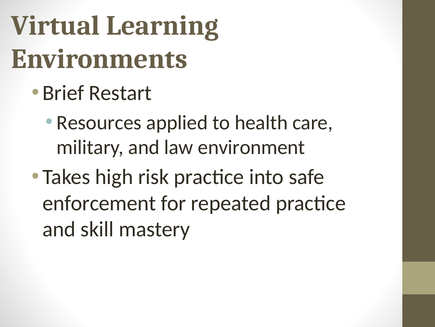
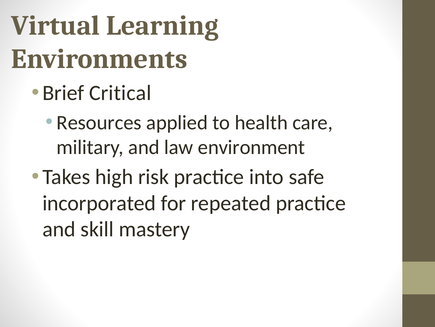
Restart: Restart -> Critical
enforcement: enforcement -> incorporated
